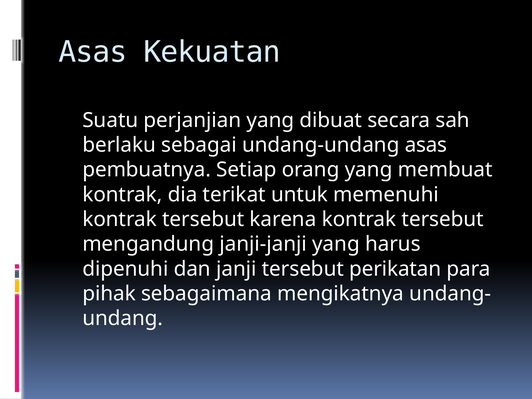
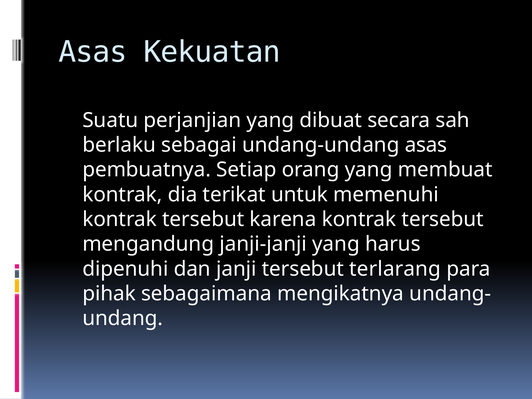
perikatan: perikatan -> terlarang
